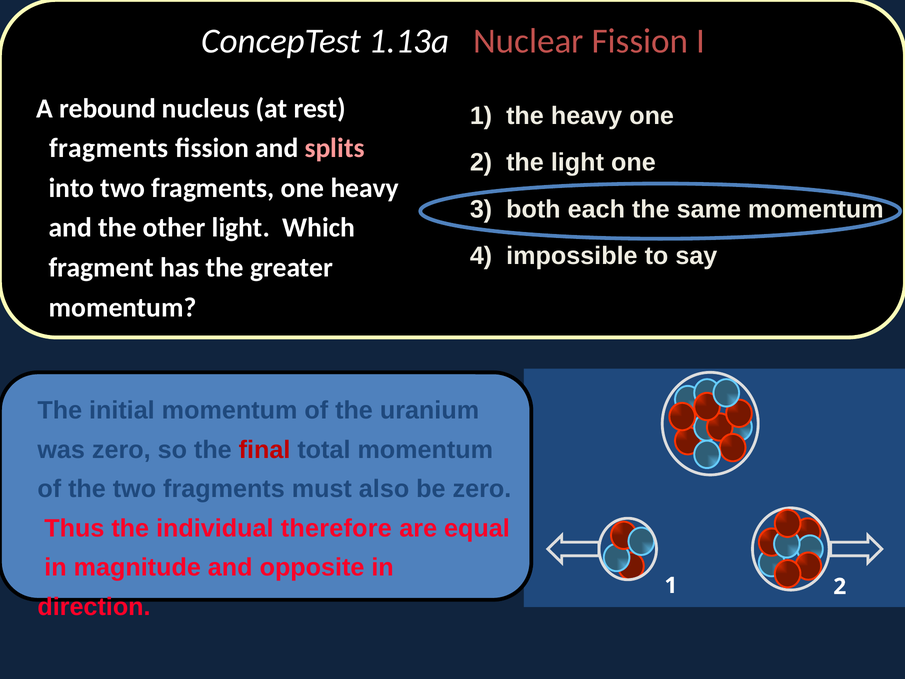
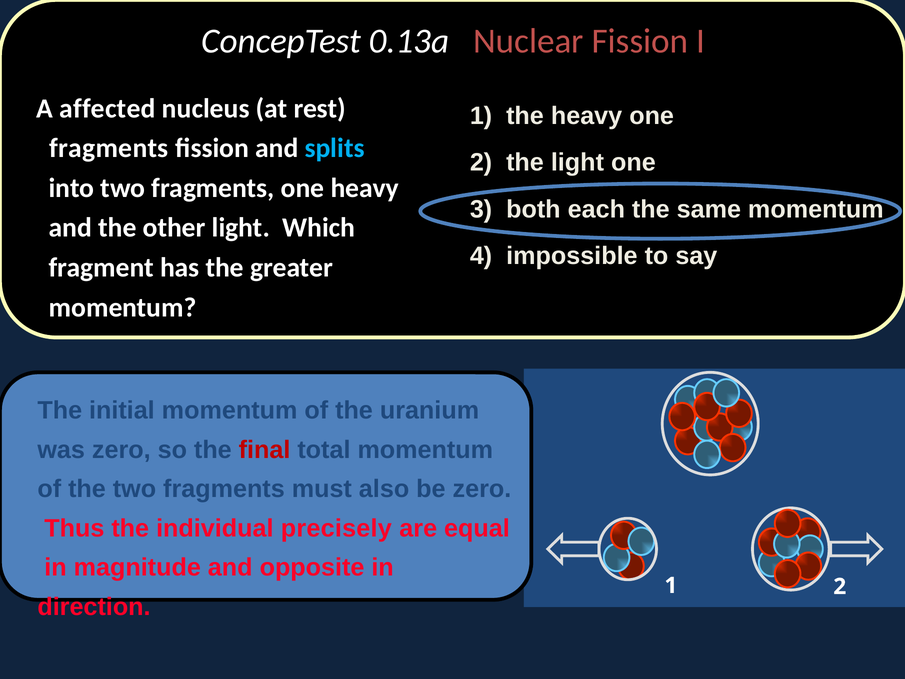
1.13a: 1.13a -> 0.13a
rebound: rebound -> affected
splits colour: pink -> light blue
therefore: therefore -> precisely
